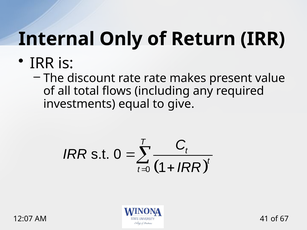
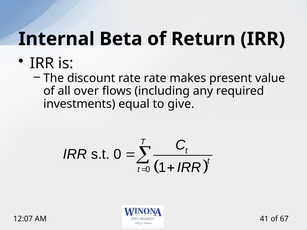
Only: Only -> Beta
total: total -> over
